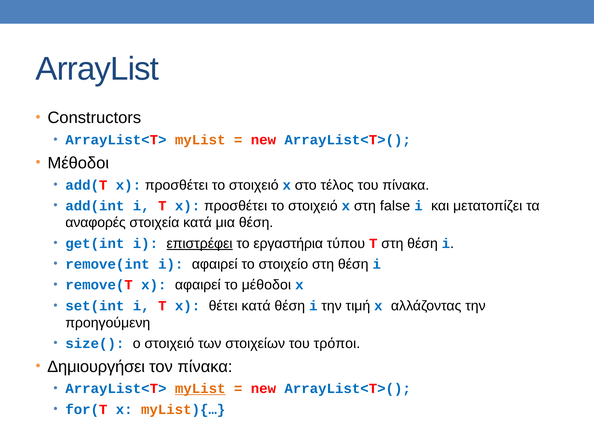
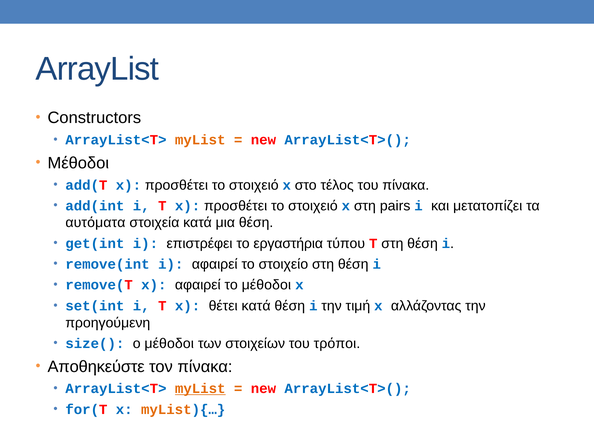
false: false -> pairs
αναφορές: αναφορές -> αυτόματα
επιστρέφει underline: present -> none
ο στοιχειό: στοιχειό -> μέθοδοι
Δημιουργήσει: Δημιουργήσει -> Αποθηκεύστε
